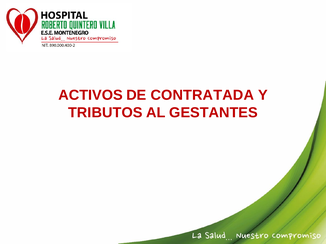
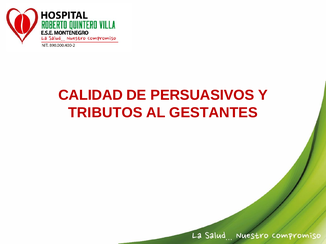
ACTIVOS: ACTIVOS -> CALIDAD
CONTRATADA: CONTRATADA -> PERSUASIVOS
